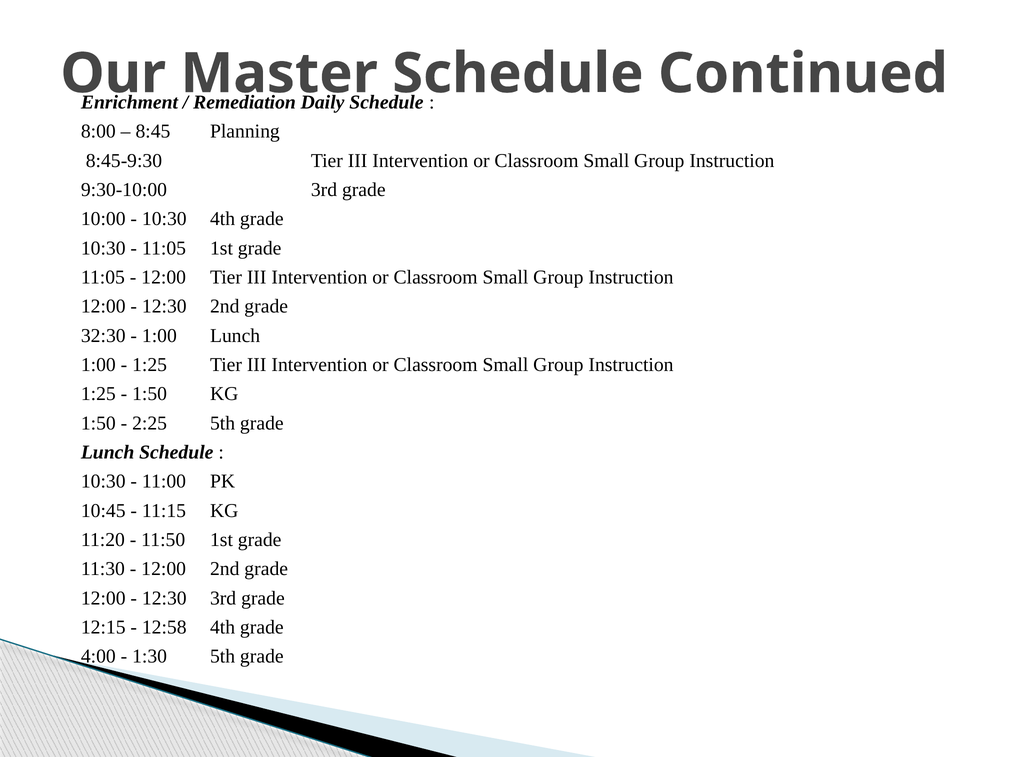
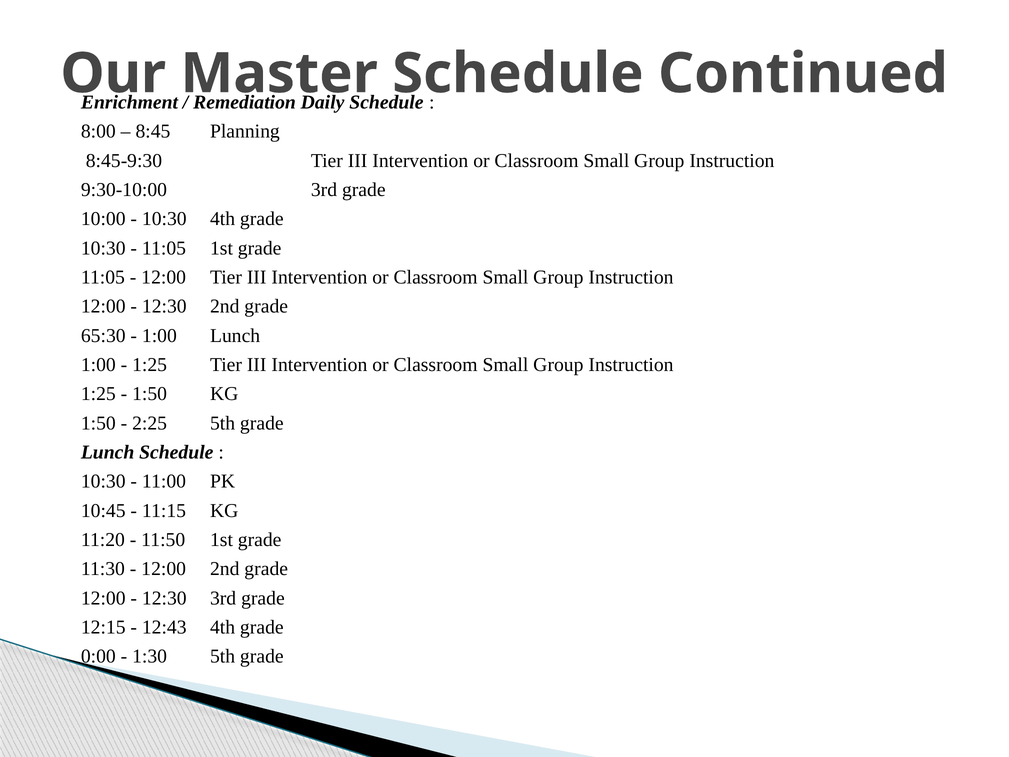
32:30: 32:30 -> 65:30
12:58: 12:58 -> 12:43
4:00: 4:00 -> 0:00
